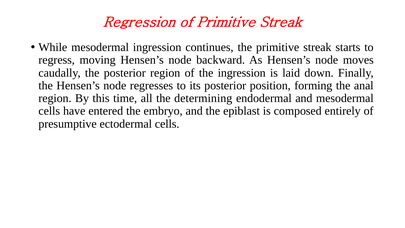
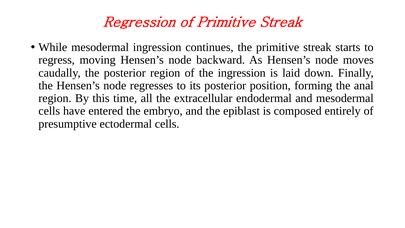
determining: determining -> extracellular
